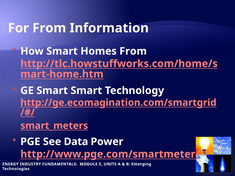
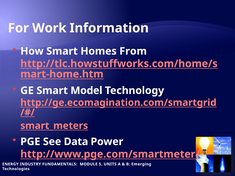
For From: From -> Work
Smart Smart: Smart -> Model
